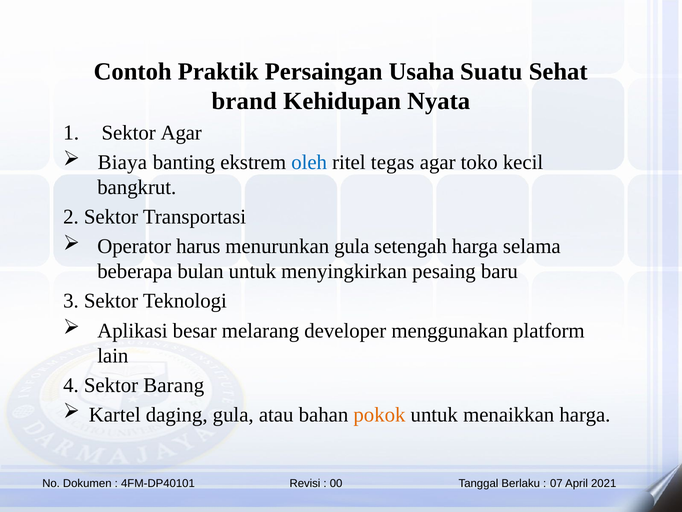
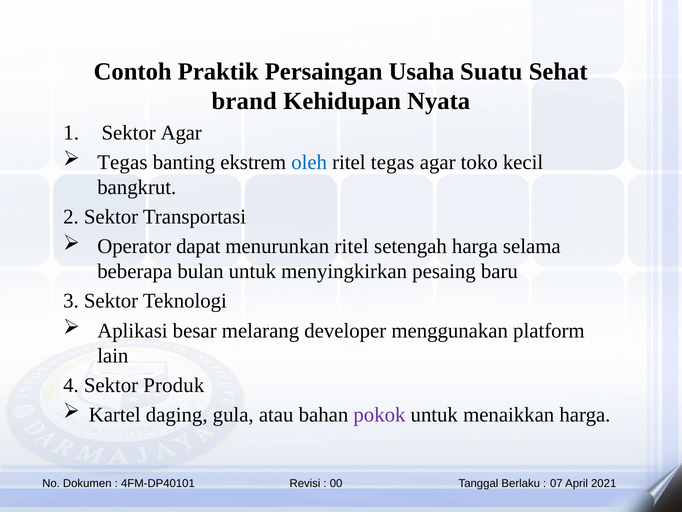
Biaya at (122, 162): Biaya -> Tegas
harus: harus -> dapat
menurunkan gula: gula -> ritel
Barang: Barang -> Produk
pokok colour: orange -> purple
